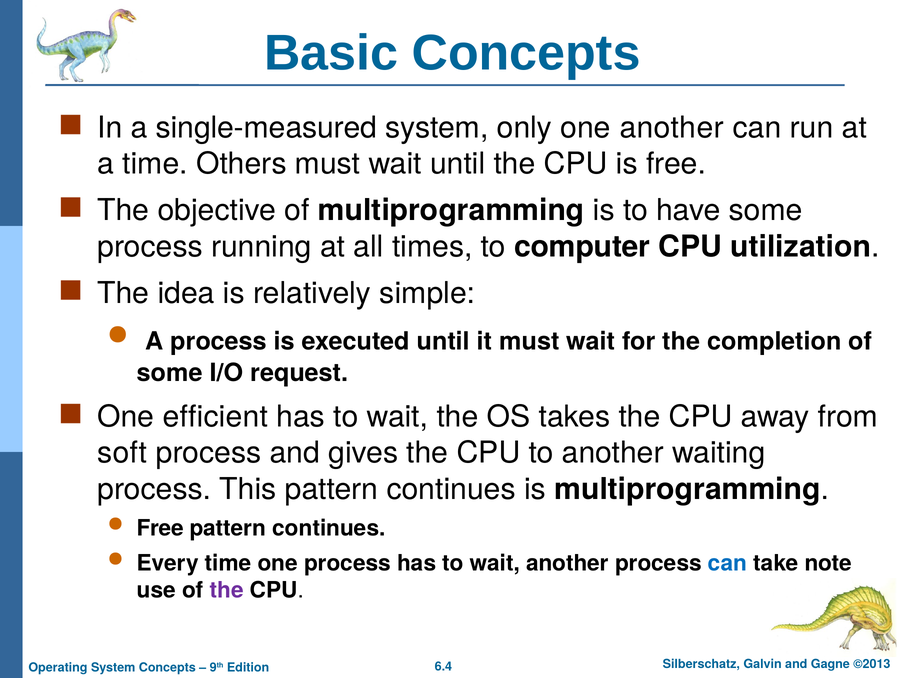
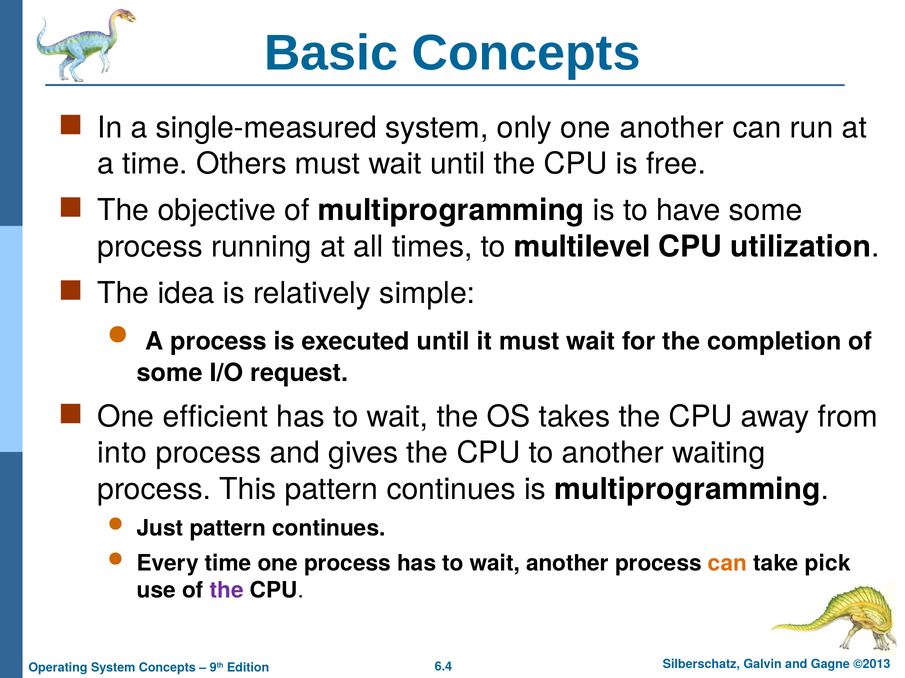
computer: computer -> multilevel
soft: soft -> into
Free at (160, 529): Free -> Just
can at (727, 564) colour: blue -> orange
note: note -> pick
